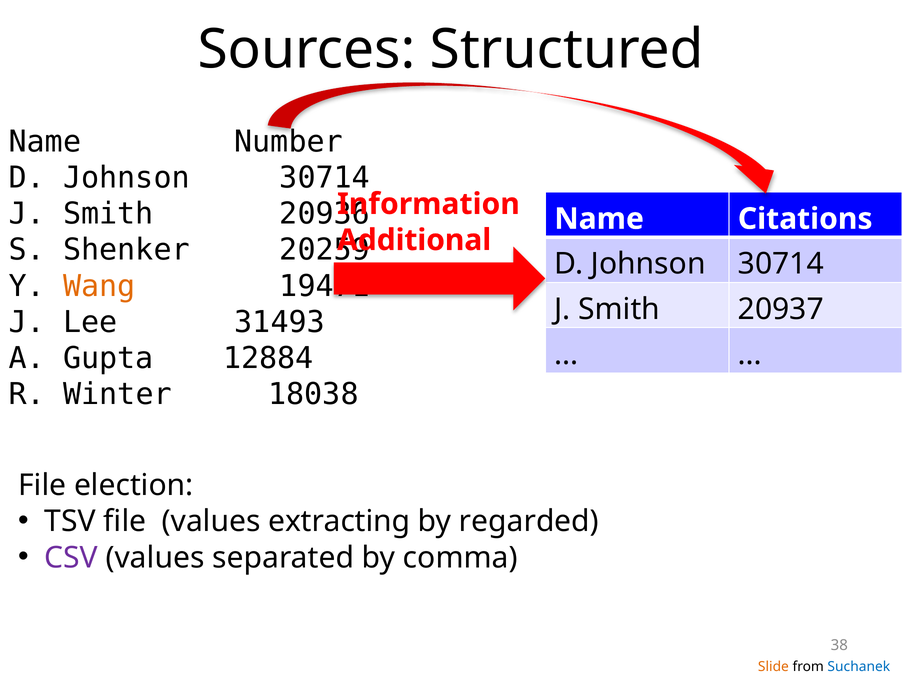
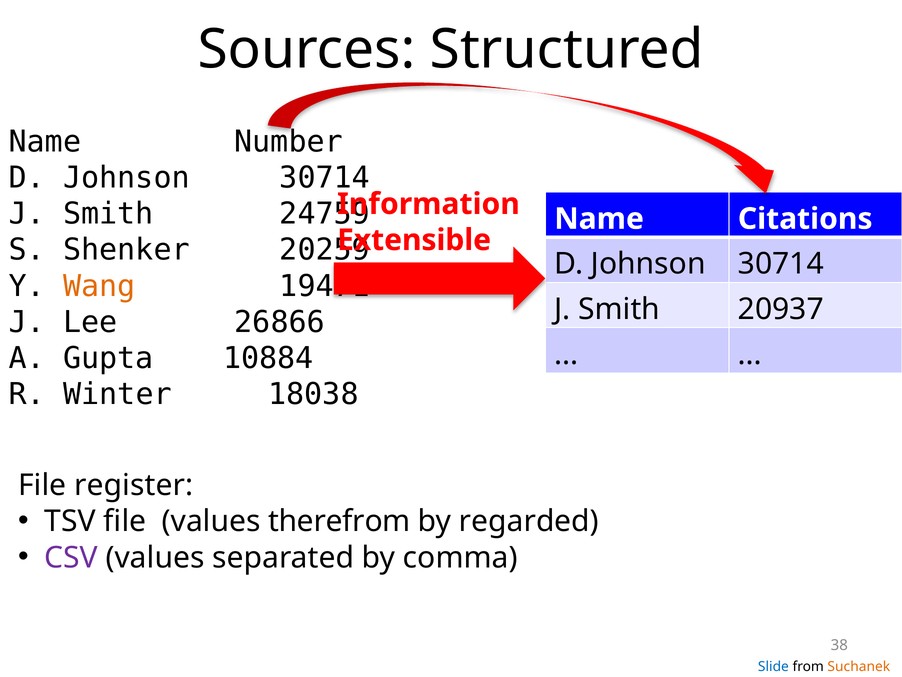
20936: 20936 -> 24759
Additional: Additional -> Extensible
31493: 31493 -> 26866
12884: 12884 -> 10884
election: election -> register
extracting: extracting -> therefrom
Slide colour: orange -> blue
Suchanek colour: blue -> orange
